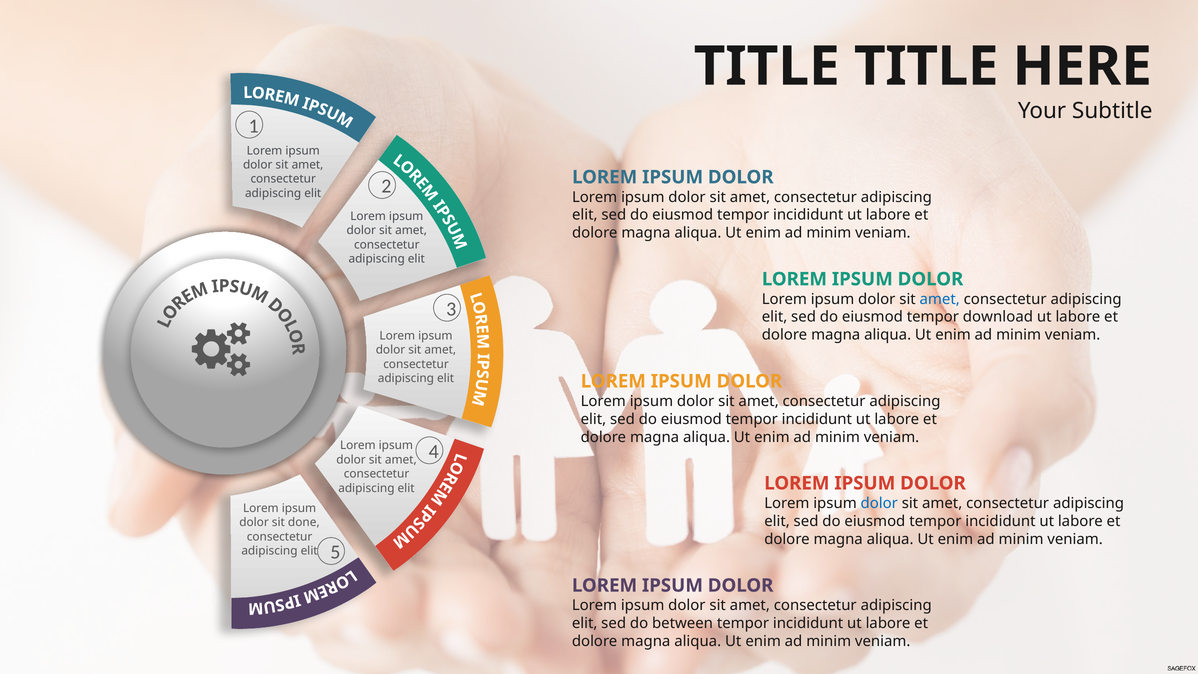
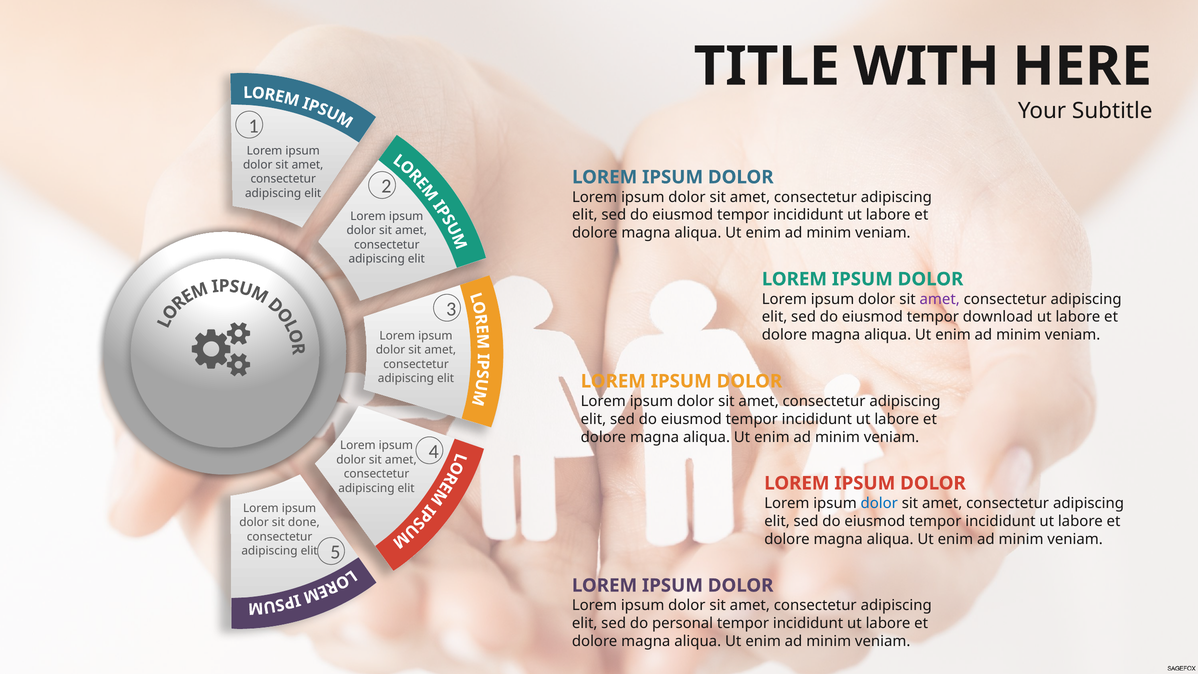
TITLE TITLE: TITLE -> WITH
amet at (940, 299) colour: blue -> purple
between: between -> personal
